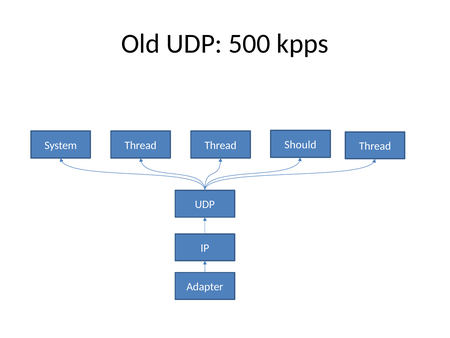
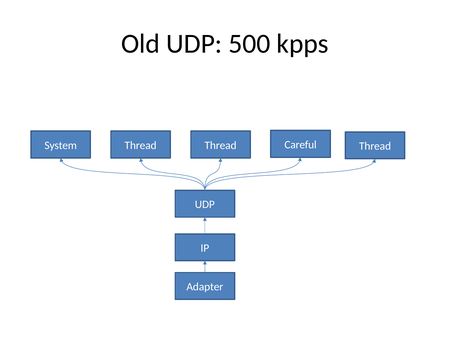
Should: Should -> Careful
